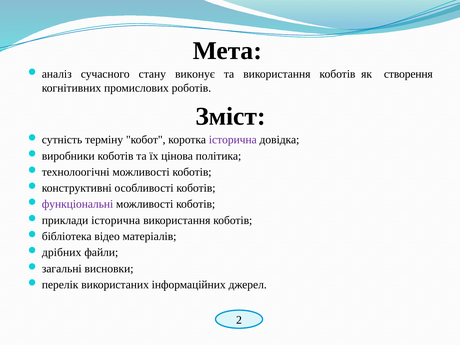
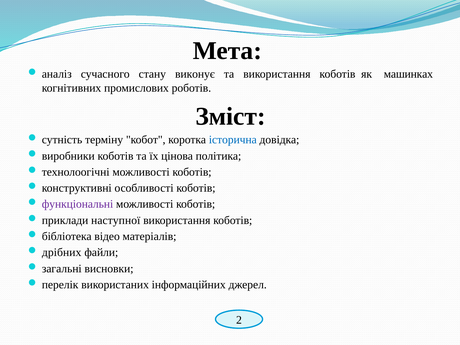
створення: створення -> машинках
історична at (233, 140) colour: purple -> blue
приклади історична: історична -> наступної
